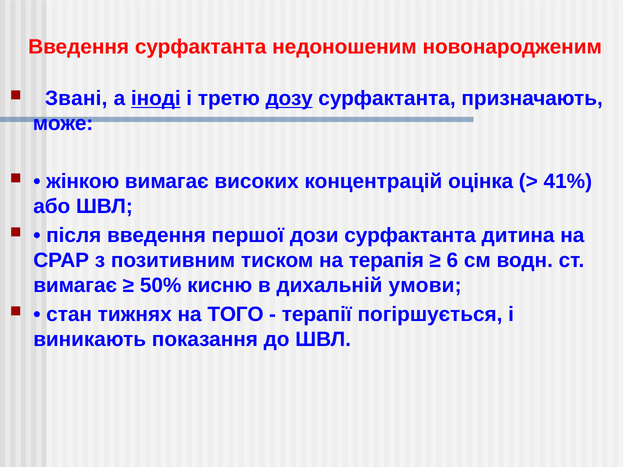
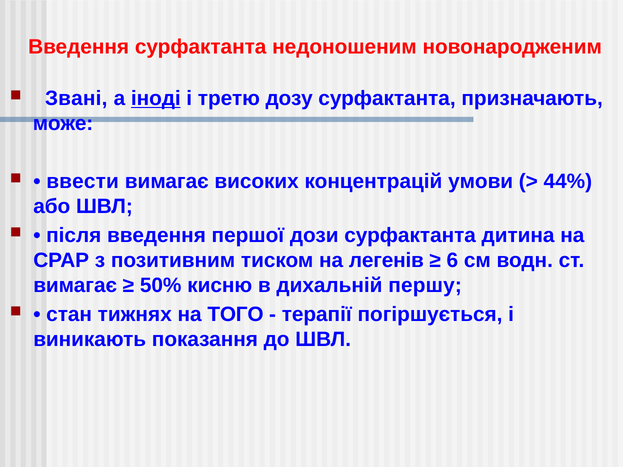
дозу underline: present -> none
жінкою: жінкою -> ввести
оцінка: оцінка -> умови
41%: 41% -> 44%
терапія: терапія -> легенів
умови: умови -> першу
